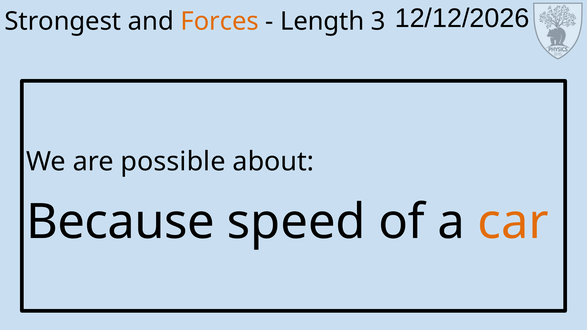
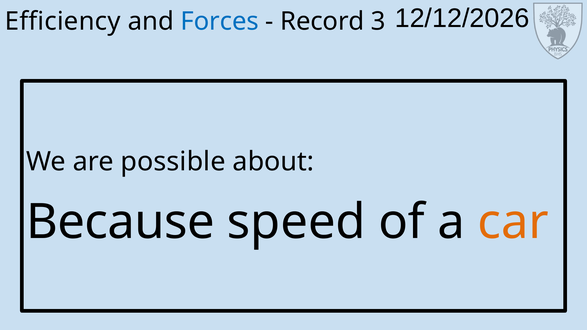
Strongest: Strongest -> Efficiency
Forces colour: orange -> blue
Length: Length -> Record
